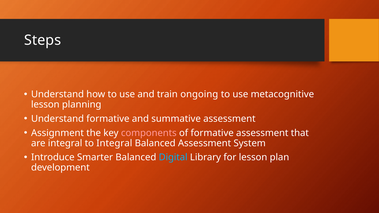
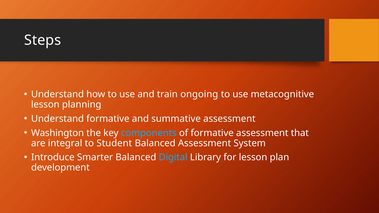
Assignment: Assignment -> Washington
components colour: pink -> light blue
to Integral: Integral -> Student
